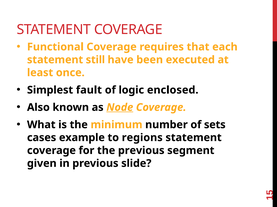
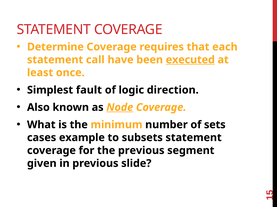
Functional: Functional -> Determine
still: still -> call
executed underline: none -> present
enclosed: enclosed -> direction
regions: regions -> subsets
